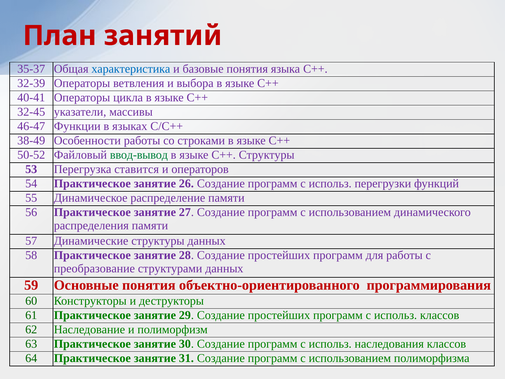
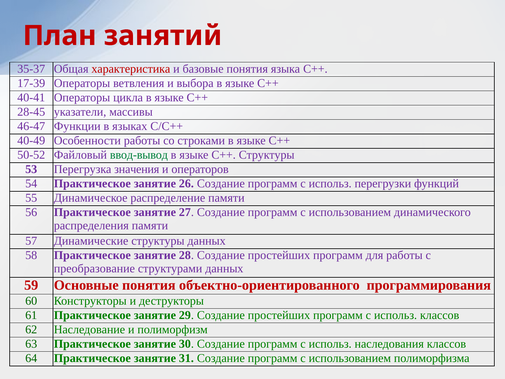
характеристика colour: blue -> red
32-39: 32-39 -> 17-39
32-45: 32-45 -> 28-45
38-49: 38-49 -> 40-49
ставится: ставится -> значения
